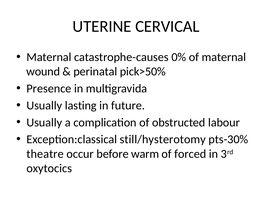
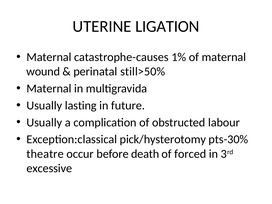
CERVICAL: CERVICAL -> LIGATION
0%: 0% -> 1%
pick>50%: pick>50% -> still>50%
Presence at (49, 89): Presence -> Maternal
still/hysterotomy: still/hysterotomy -> pick/hysterotomy
warm: warm -> death
oxytocics: oxytocics -> excessive
